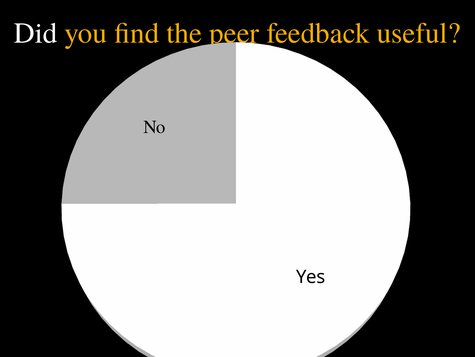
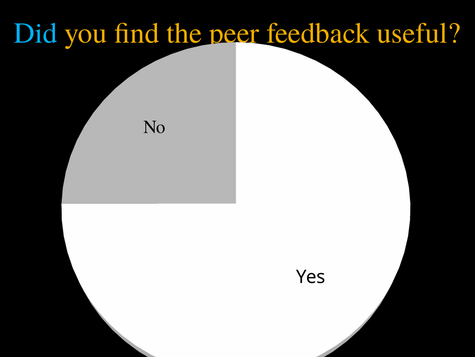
Did colour: white -> light blue
